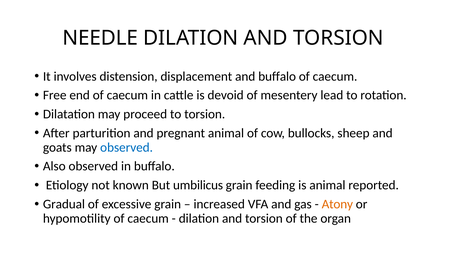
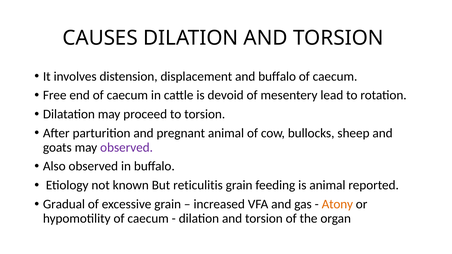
NEEDLE: NEEDLE -> CAUSES
observed at (127, 148) colour: blue -> purple
umbilicus: umbilicus -> reticulitis
